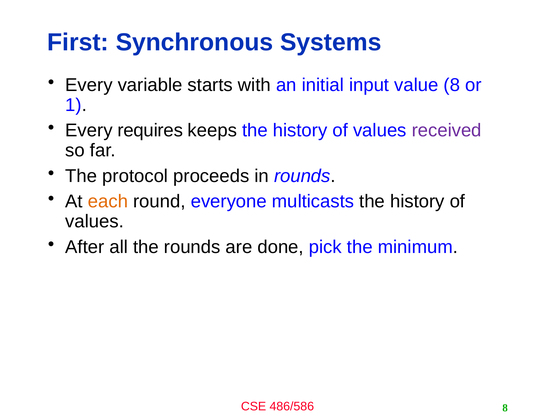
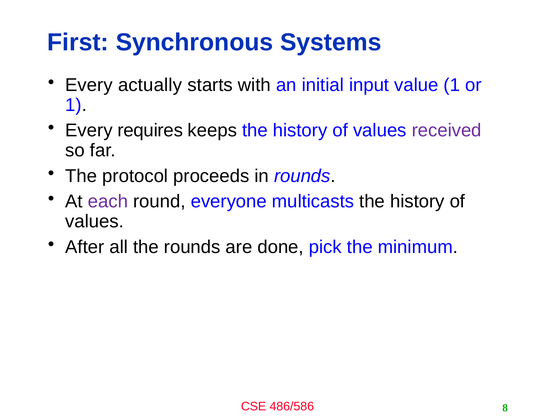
variable: variable -> actually
value 8: 8 -> 1
each colour: orange -> purple
